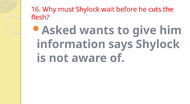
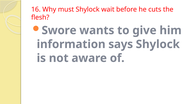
Asked: Asked -> Swore
